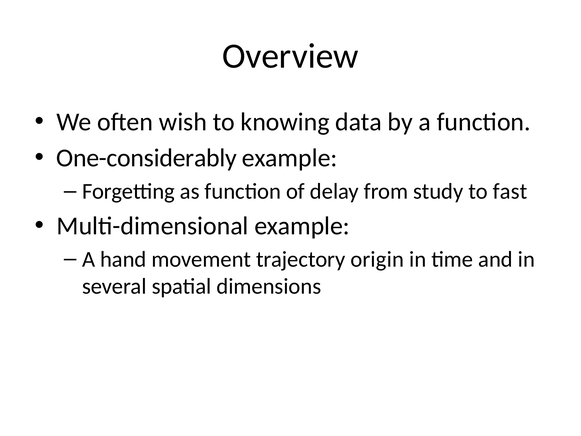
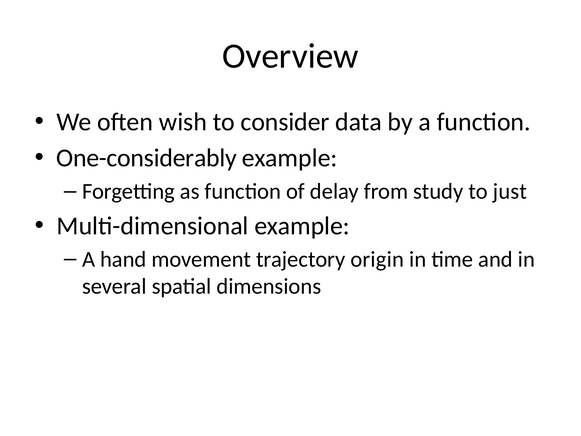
knowing: knowing -> consider
fast: fast -> just
